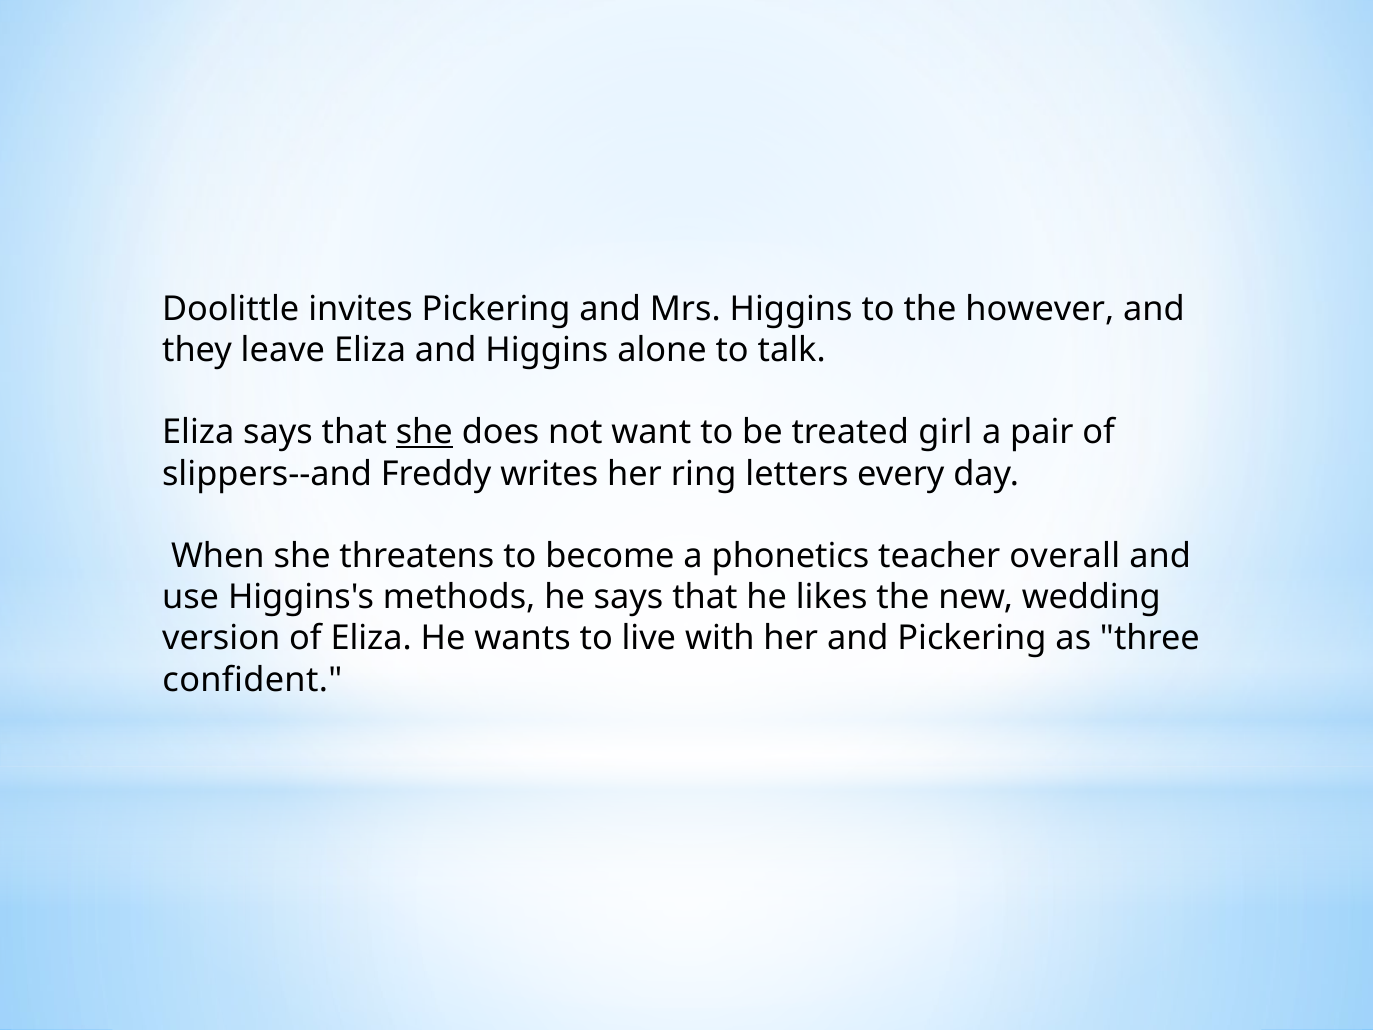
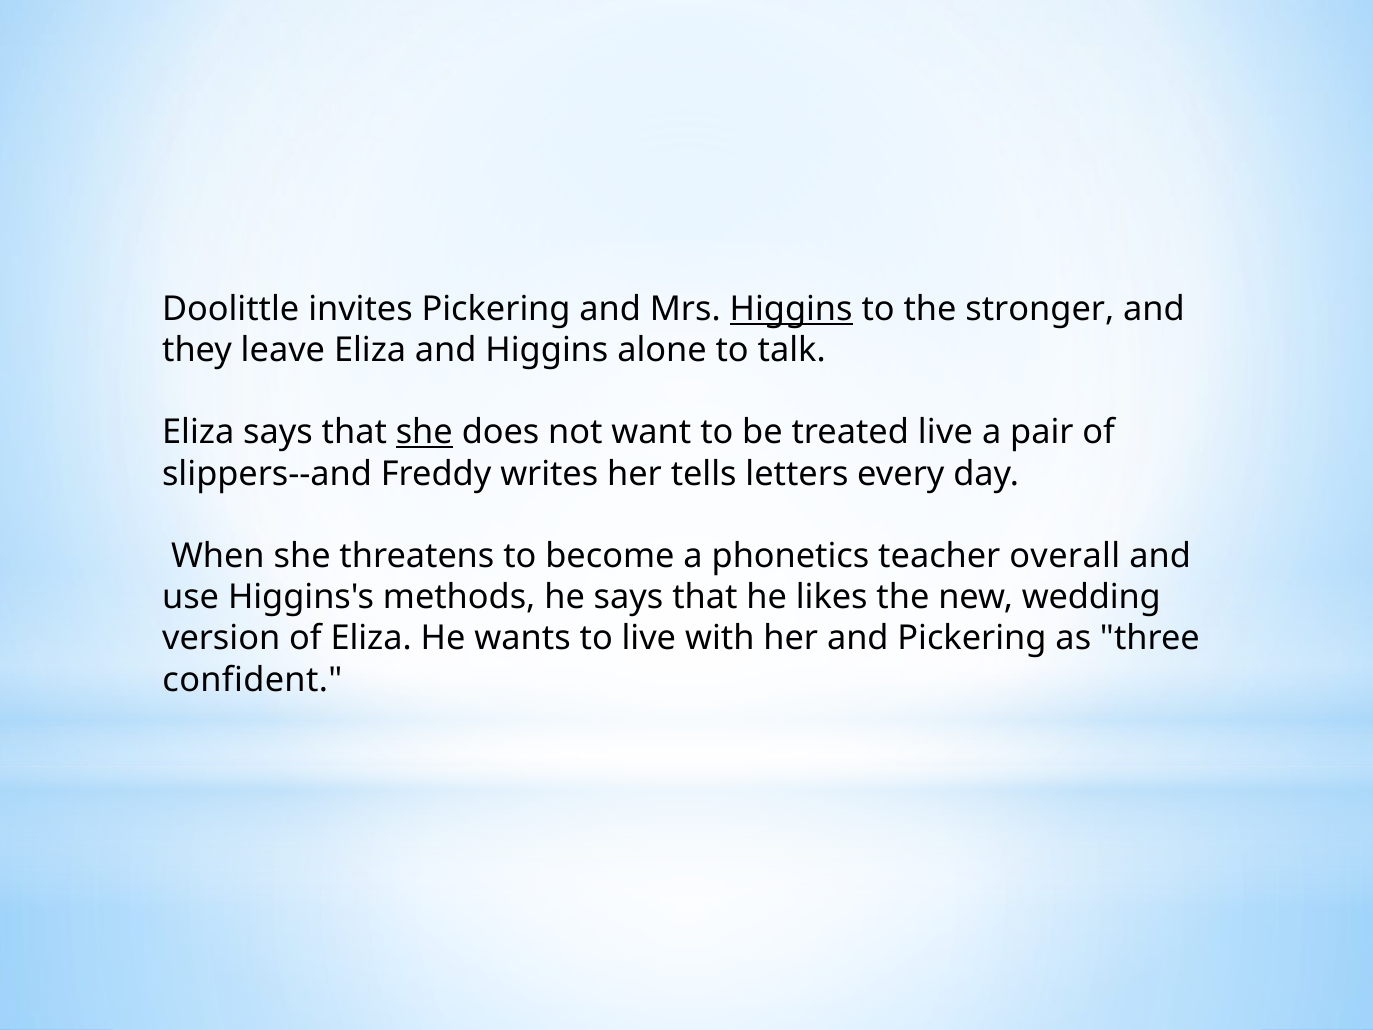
Higgins at (791, 309) underline: none -> present
however: however -> stronger
treated girl: girl -> live
ring: ring -> tells
